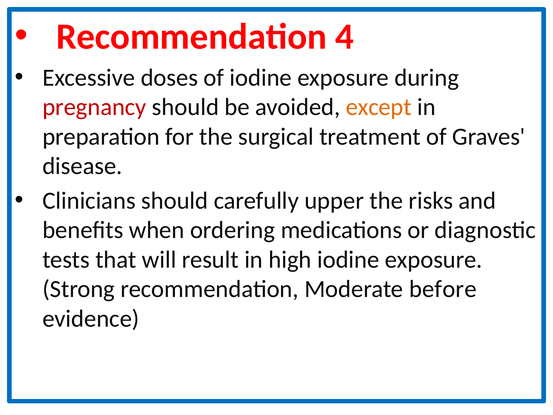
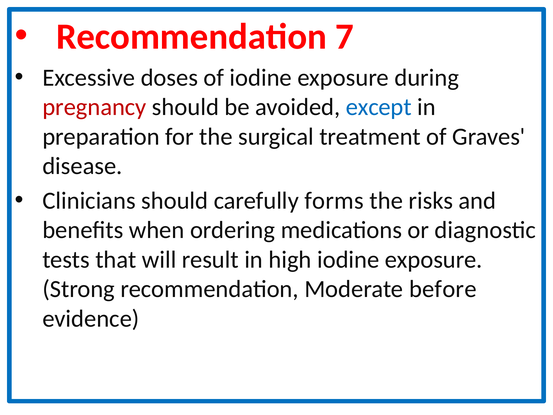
4: 4 -> 7
except colour: orange -> blue
upper: upper -> forms
